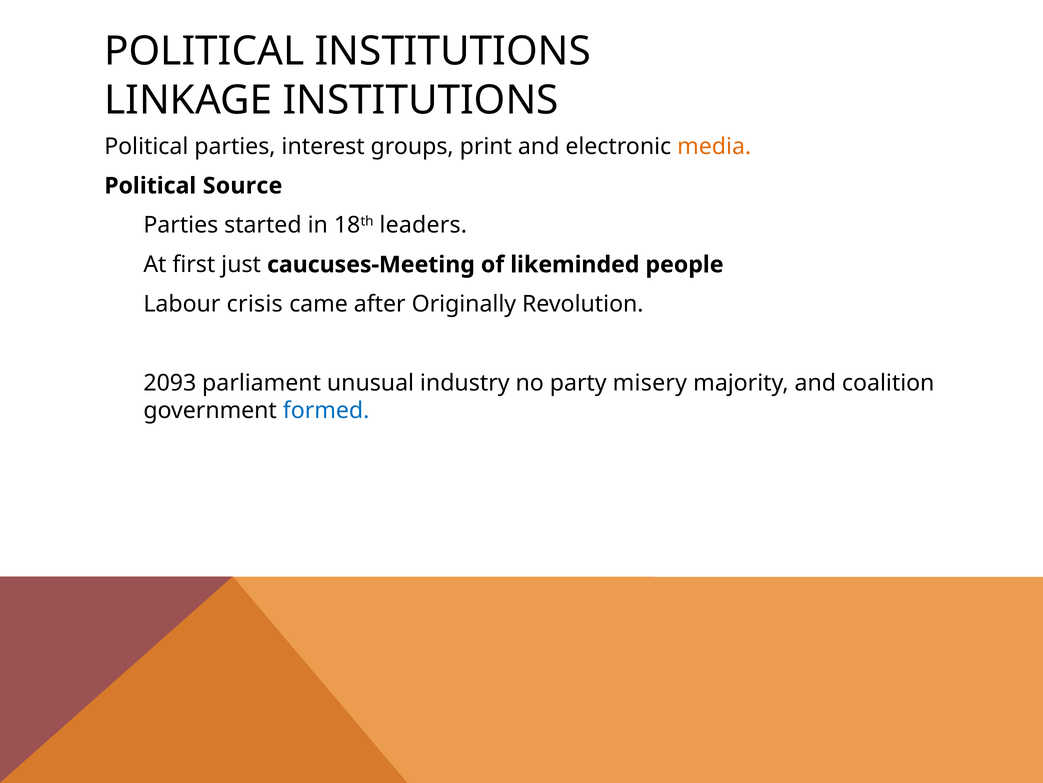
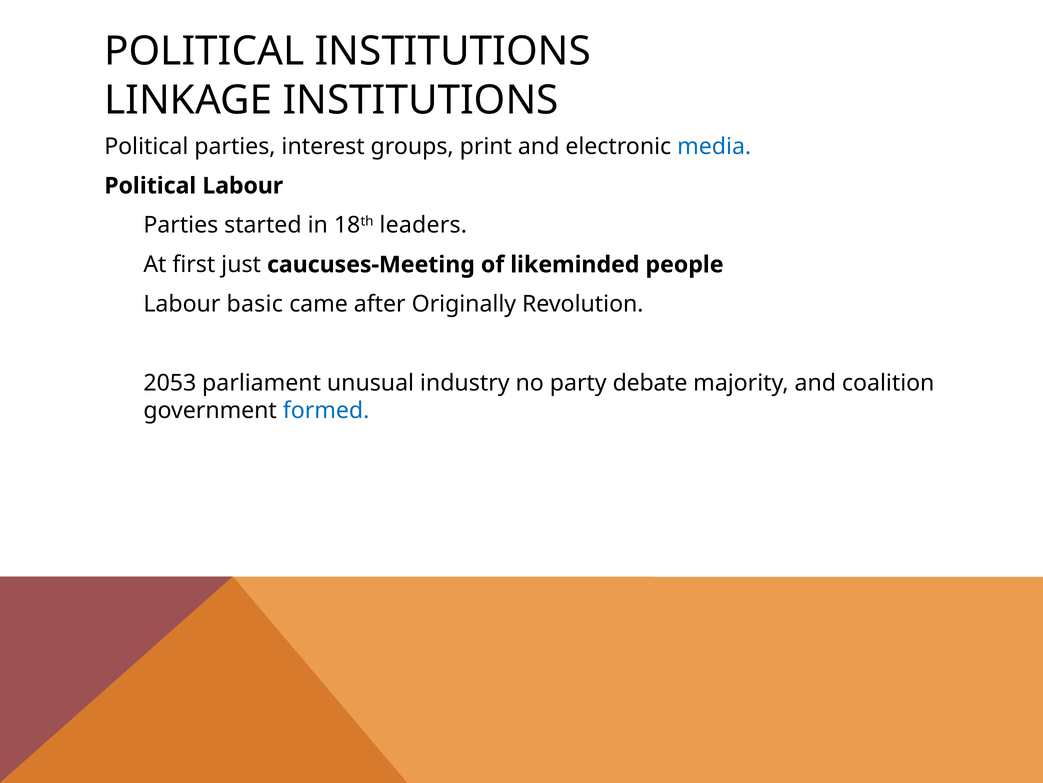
media colour: orange -> blue
Political Source: Source -> Labour
crisis: crisis -> basic
2093: 2093 -> 2053
misery: misery -> debate
